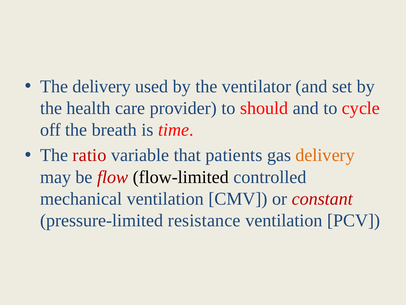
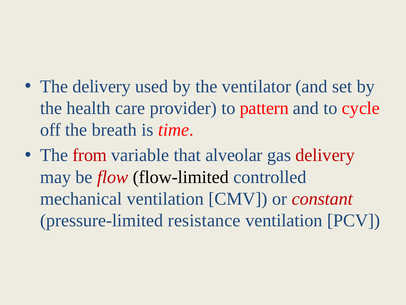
should: should -> pattern
ratio: ratio -> from
patients: patients -> alveolar
delivery at (325, 155) colour: orange -> red
